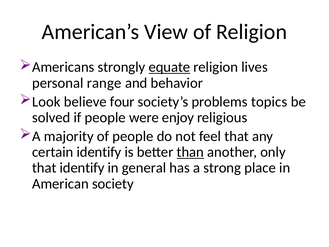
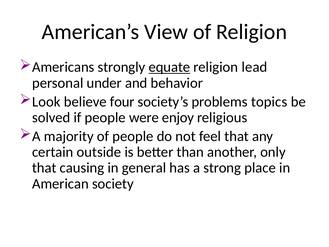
lives: lives -> lead
range: range -> under
certain identify: identify -> outside
than underline: present -> none
that identify: identify -> causing
